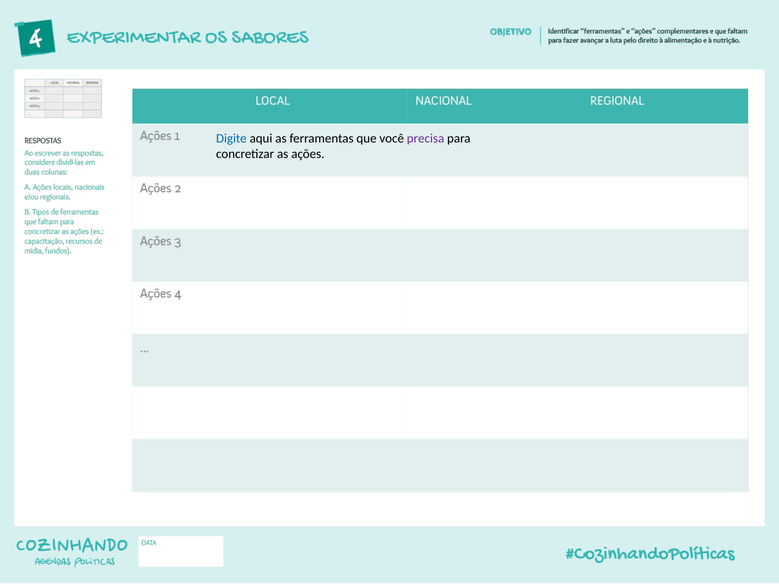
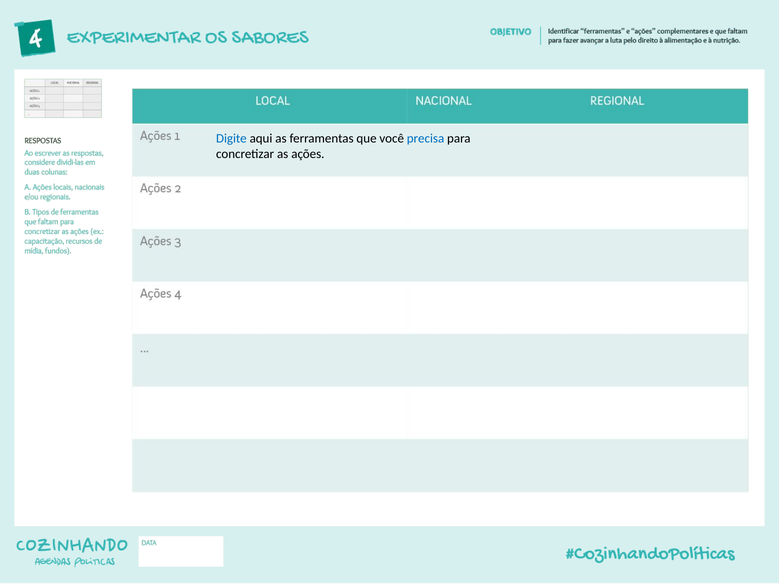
precisa colour: purple -> blue
